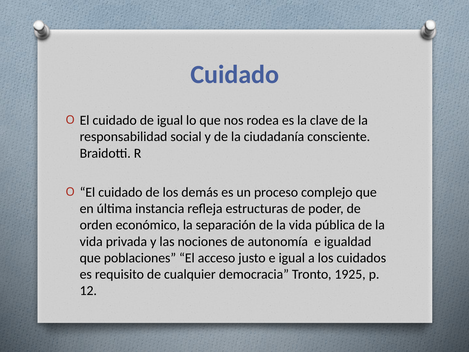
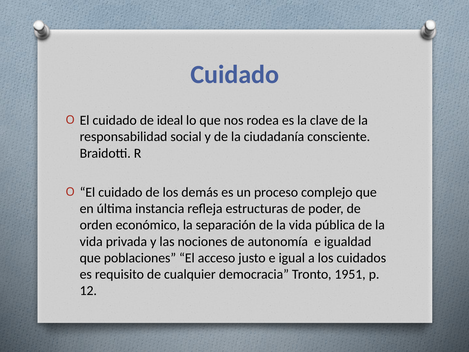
de igual: igual -> ideal
1925: 1925 -> 1951
